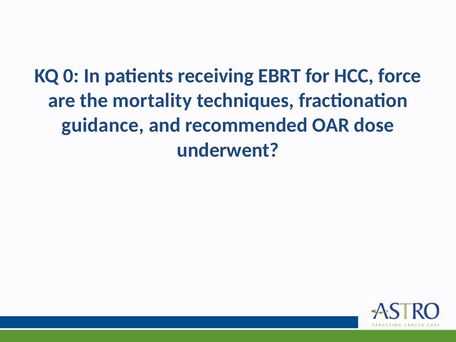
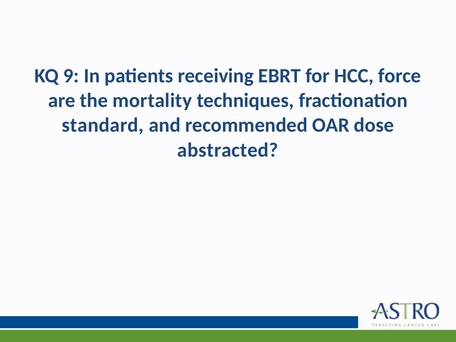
0: 0 -> 9
guidance: guidance -> standard
underwent: underwent -> abstracted
